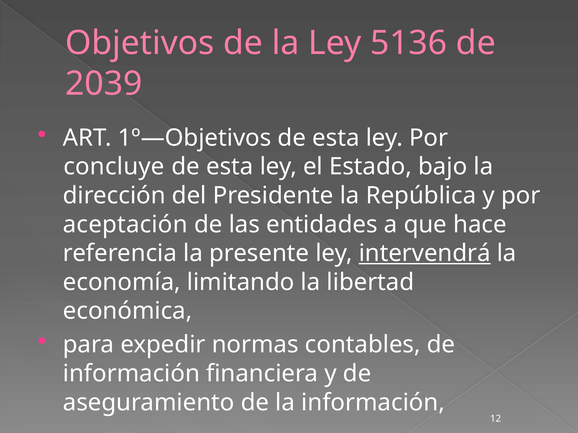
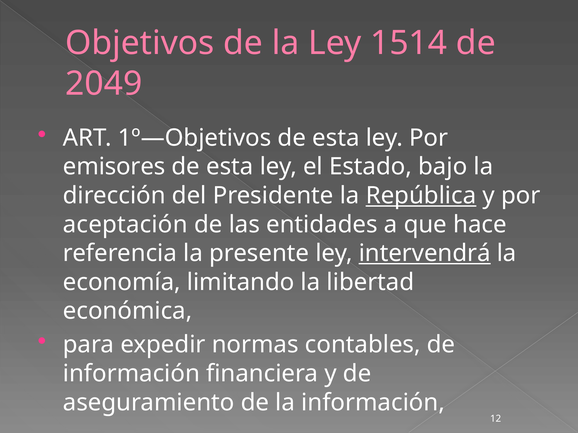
5136: 5136 -> 1514
2039: 2039 -> 2049
concluye: concluye -> emisores
República underline: none -> present
